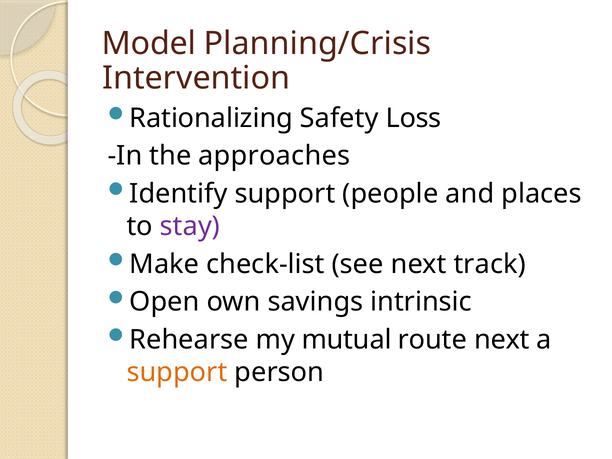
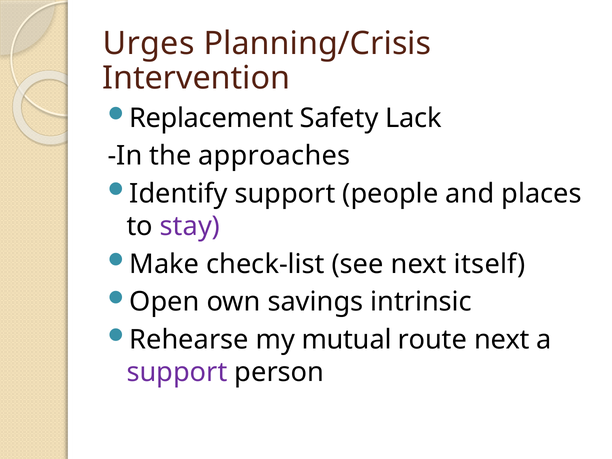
Model: Model -> Urges
Rationalizing: Rationalizing -> Replacement
Loss: Loss -> Lack
track: track -> itself
support at (177, 372) colour: orange -> purple
